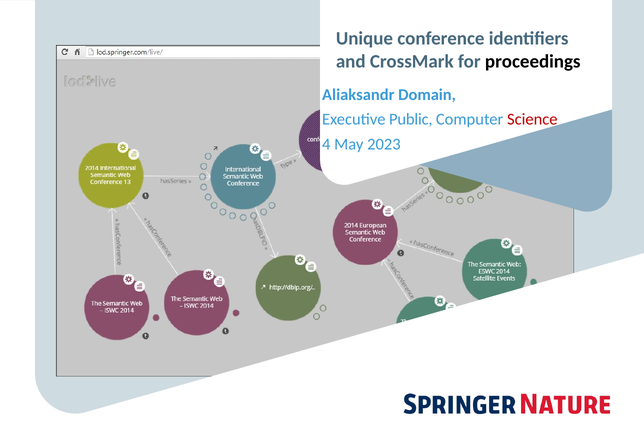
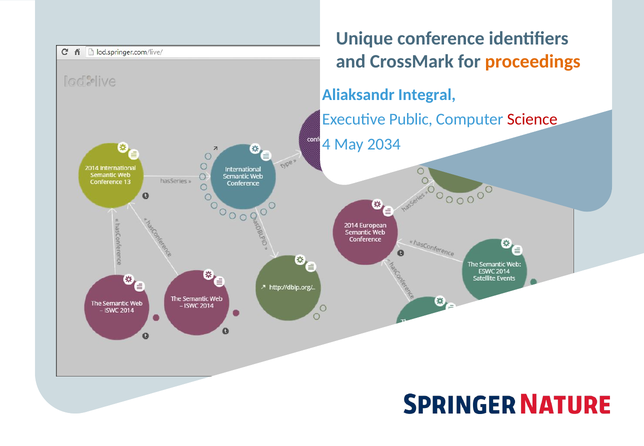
proceedings colour: black -> orange
Domain: Domain -> Integral
2023: 2023 -> 2034
